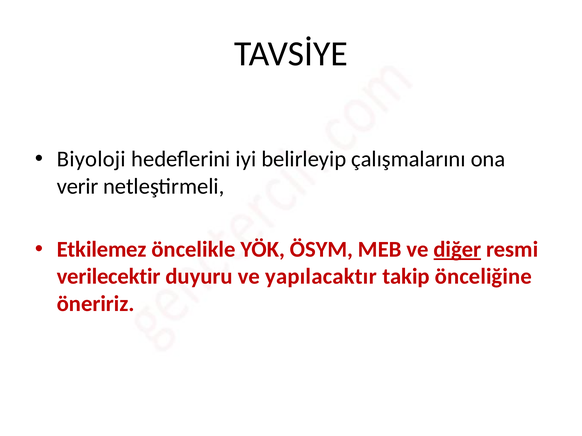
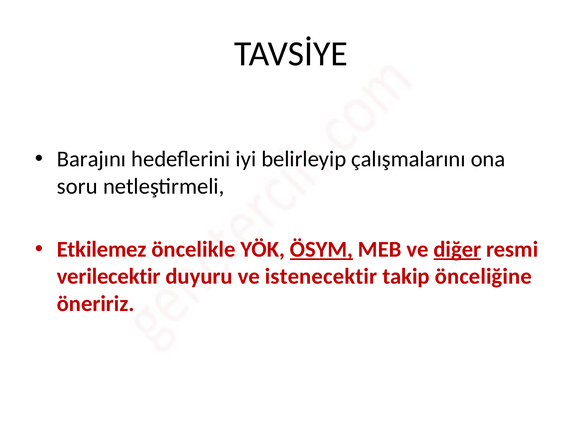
Biyoloji: Biyoloji -> Barajını
verir: verir -> soru
ÖSYM underline: none -> present
yapılacaktır: yapılacaktır -> istenecektir
